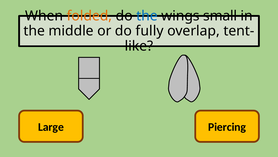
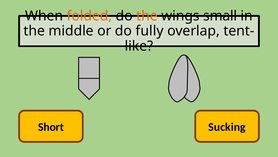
the at (147, 16) colour: blue -> orange
Large: Large -> Short
Piercing: Piercing -> Sucking
